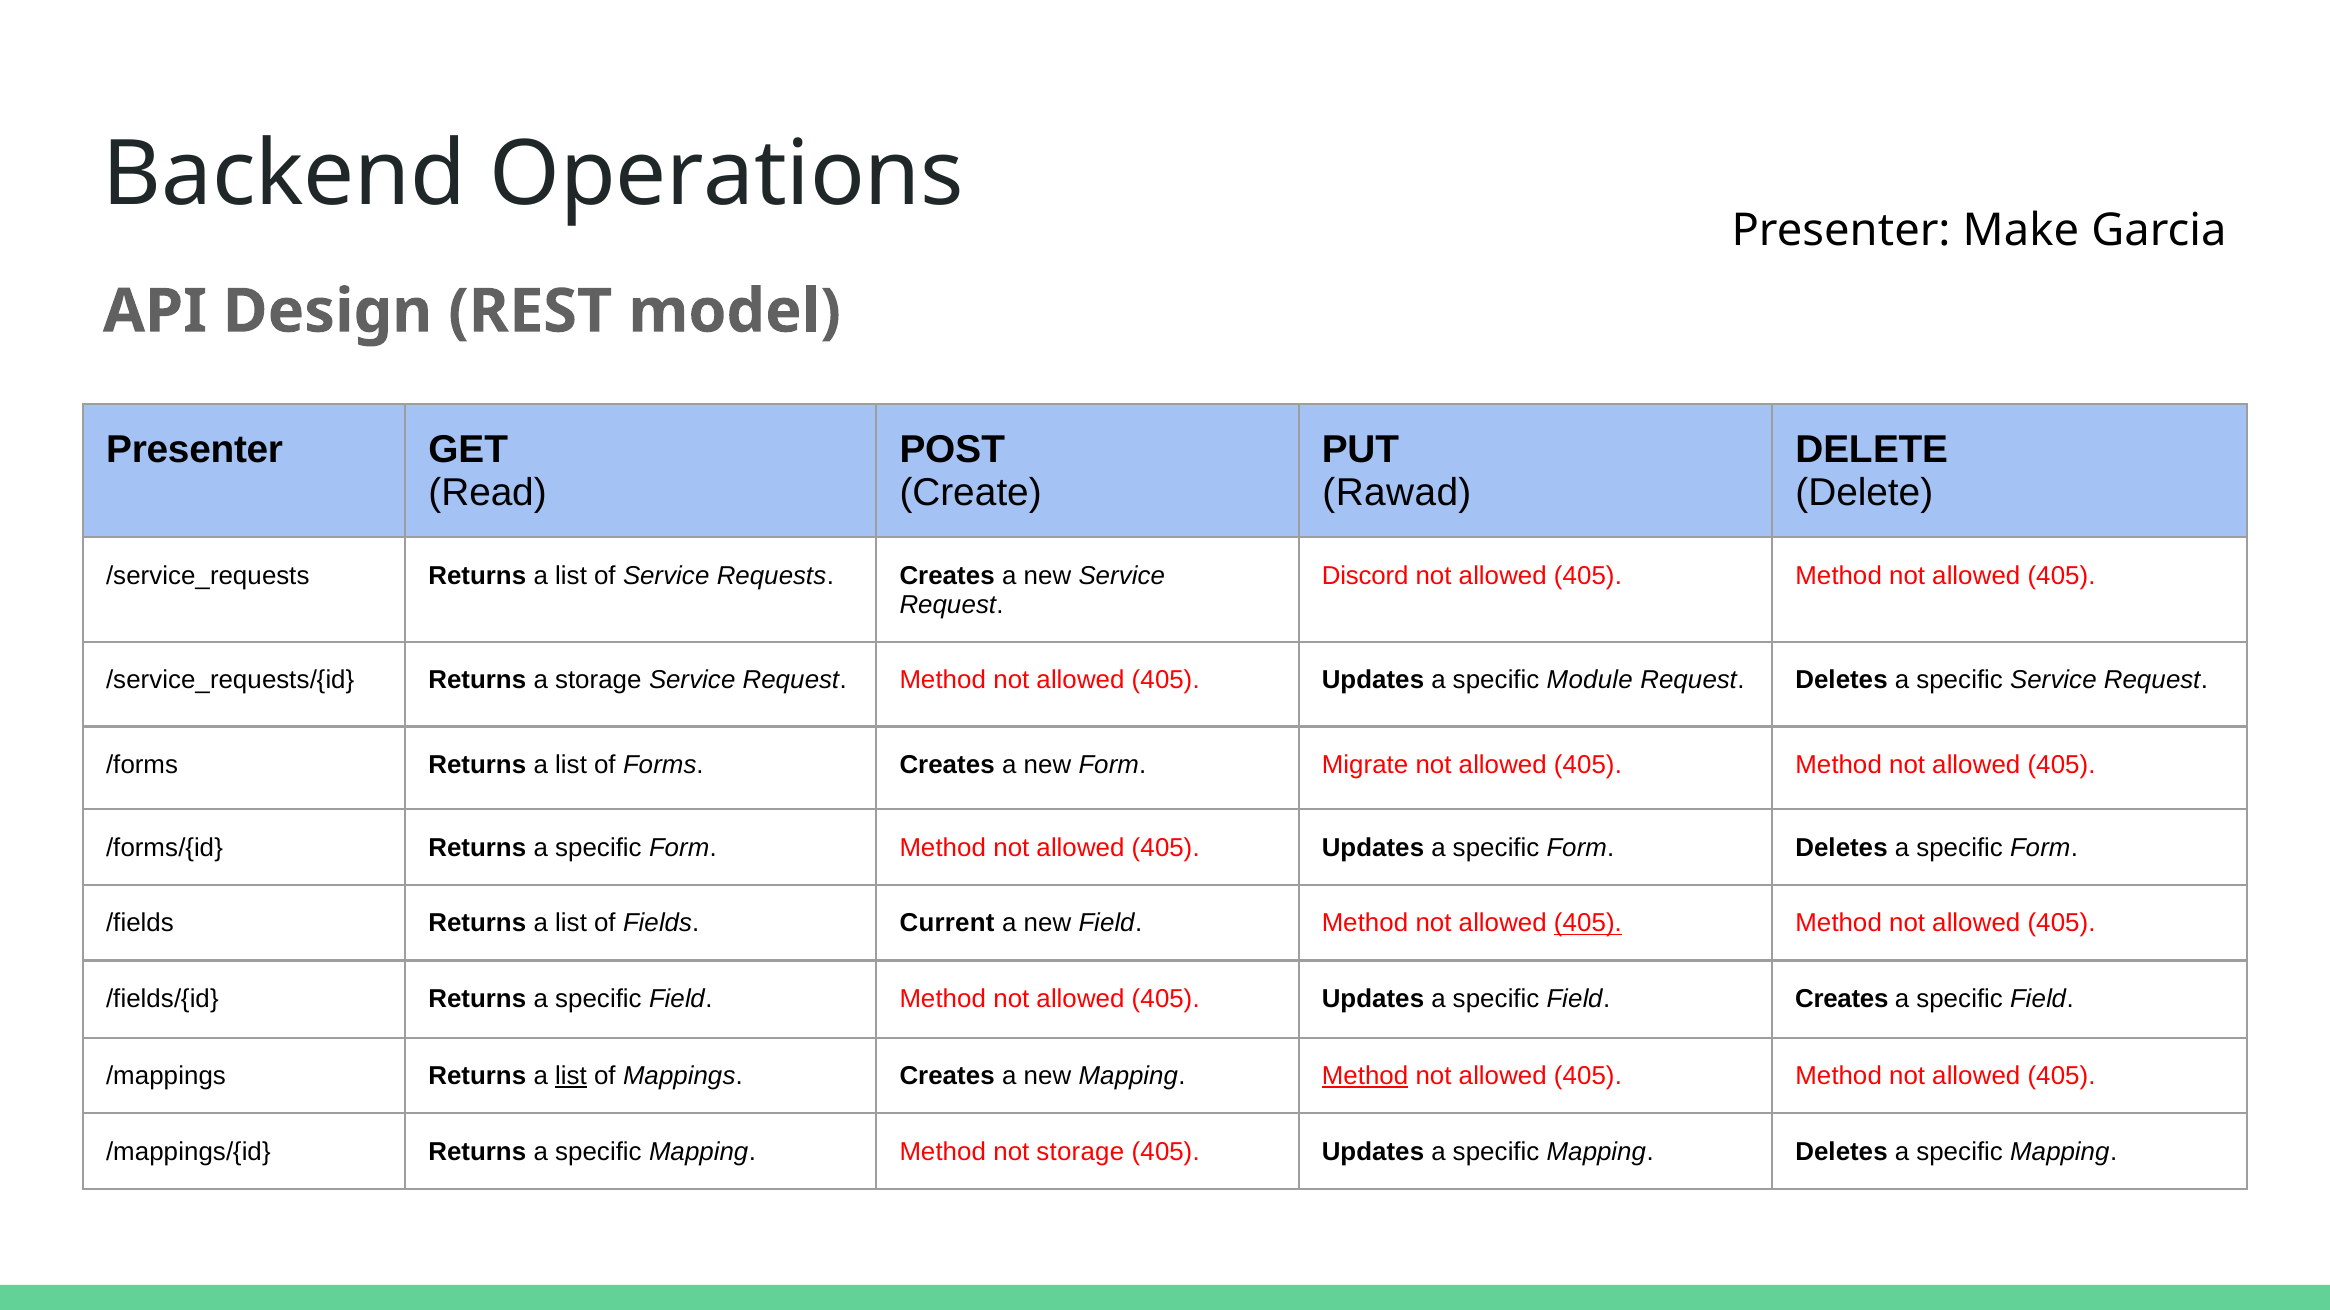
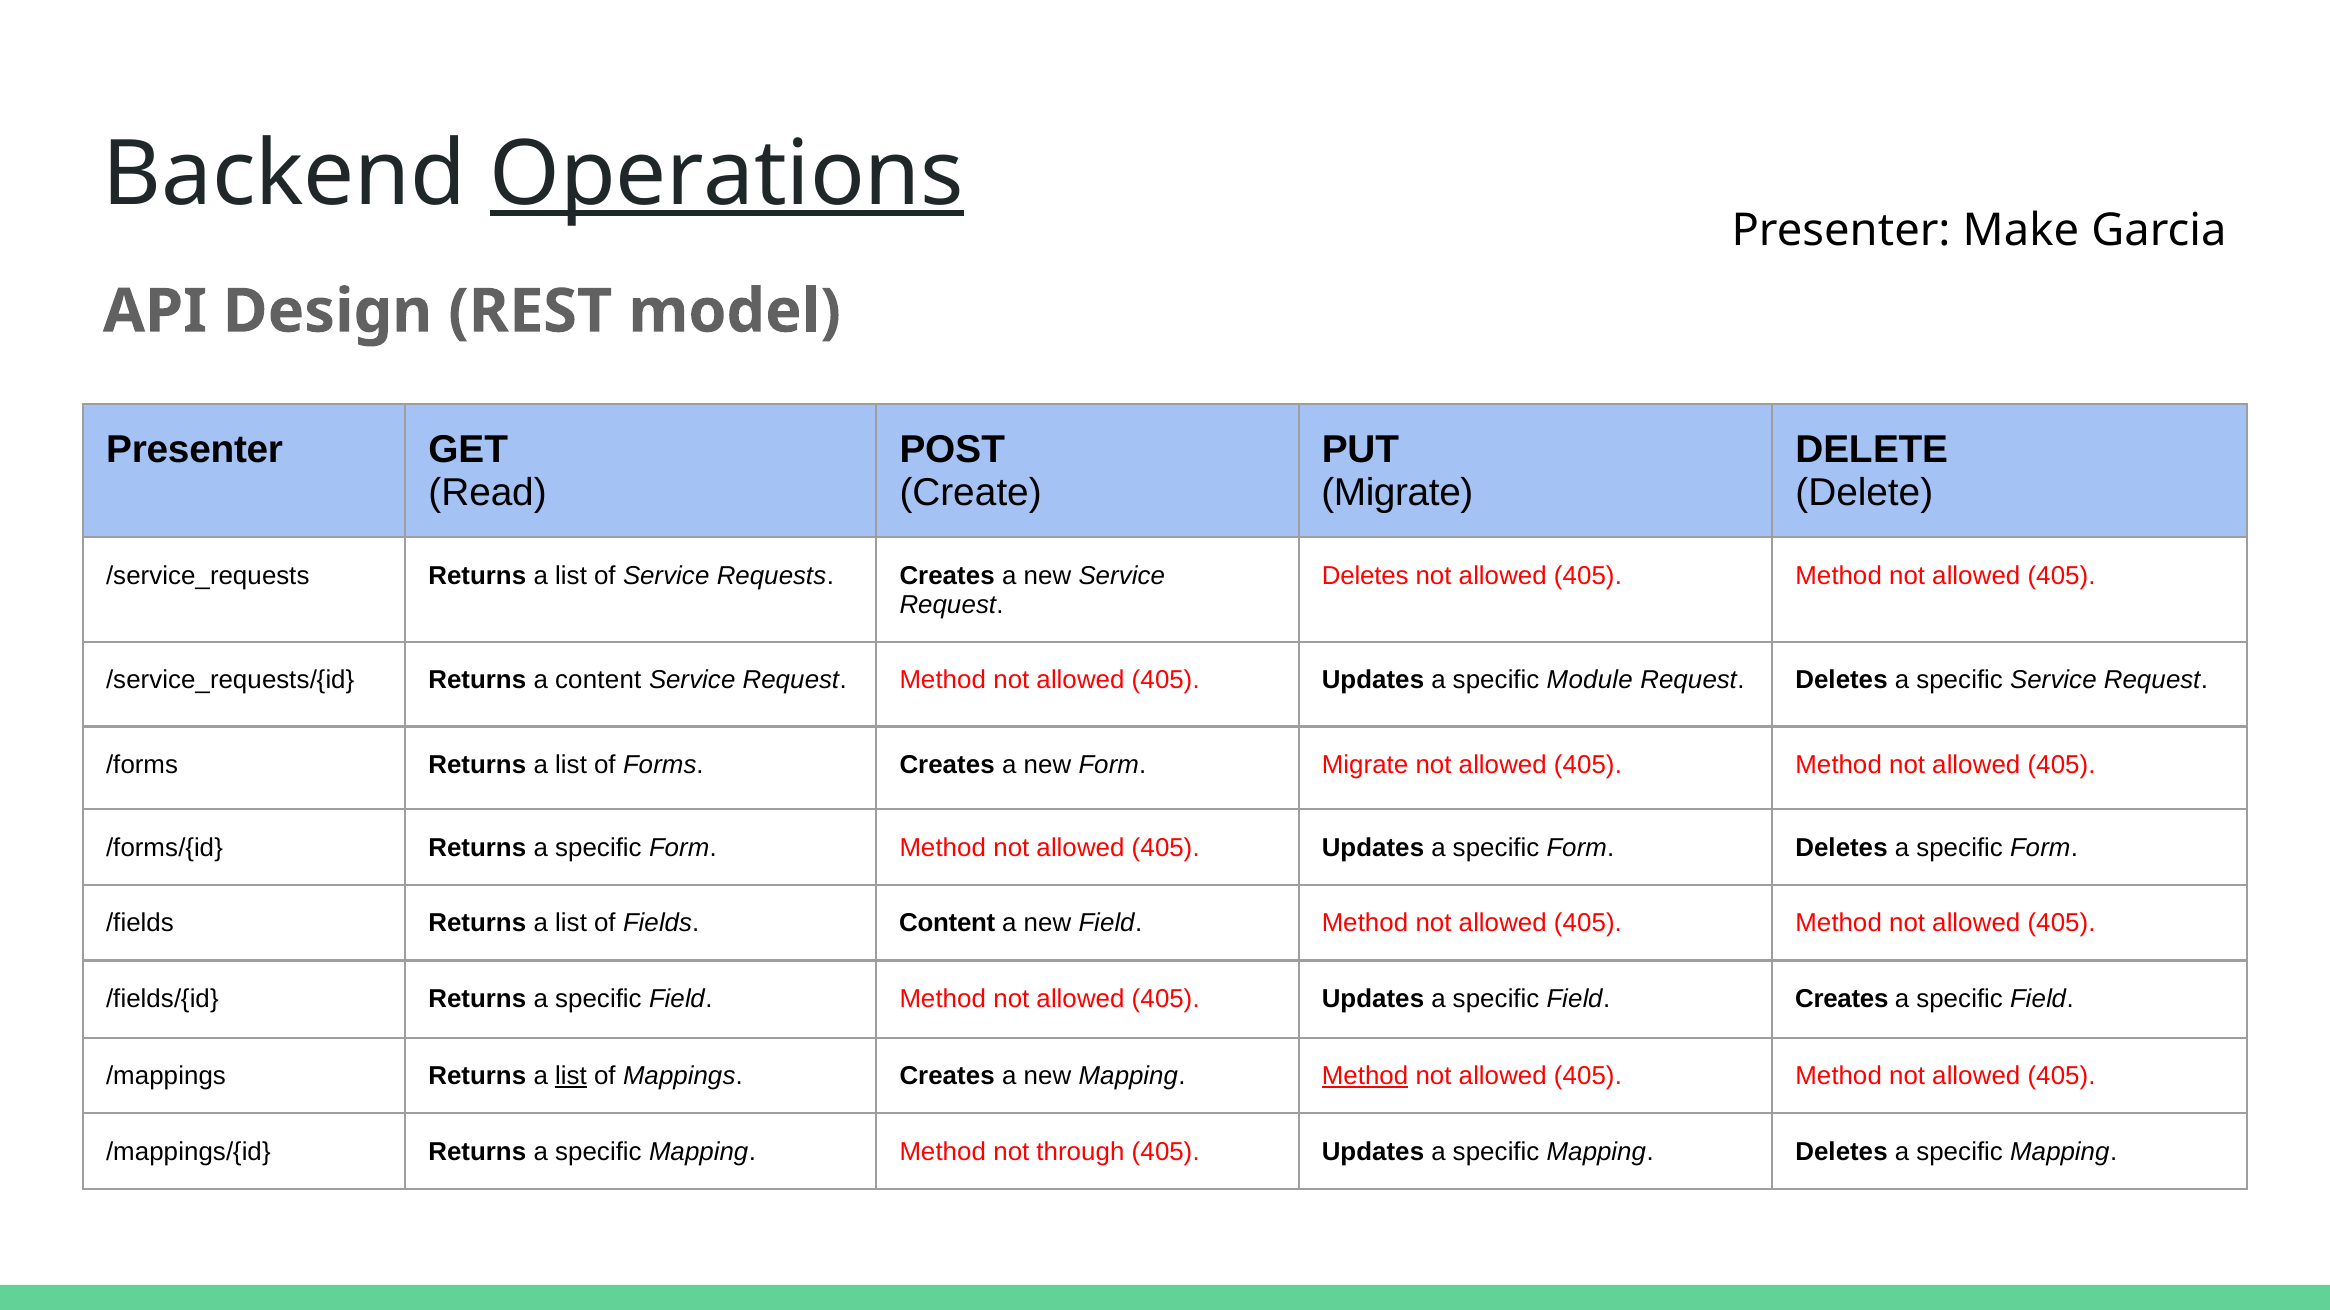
Operations underline: none -> present
Rawad at (1397, 493): Rawad -> Migrate
Discord at (1365, 576): Discord -> Deletes
a storage: storage -> content
Fields Current: Current -> Content
405 at (1588, 924) underline: present -> none
not storage: storage -> through
